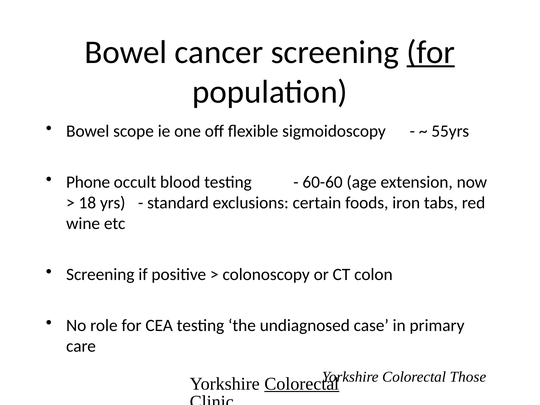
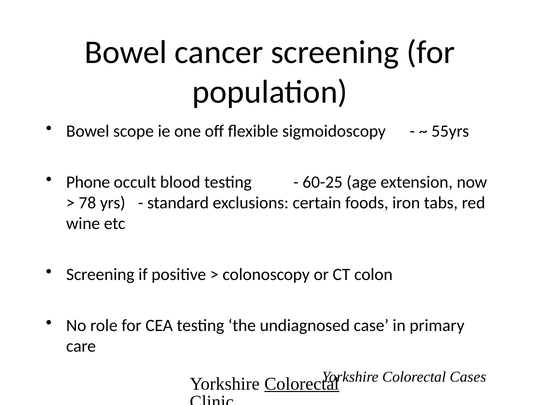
for at (431, 52) underline: present -> none
60-60: 60-60 -> 60-25
18: 18 -> 78
Those: Those -> Cases
